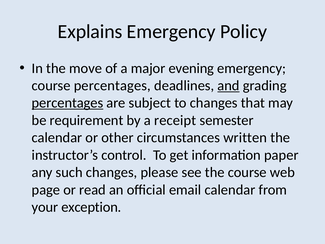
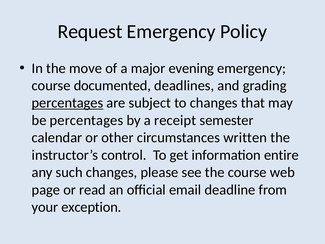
Explains: Explains -> Request
course percentages: percentages -> documented
and underline: present -> none
be requirement: requirement -> percentages
paper: paper -> entire
email calendar: calendar -> deadline
